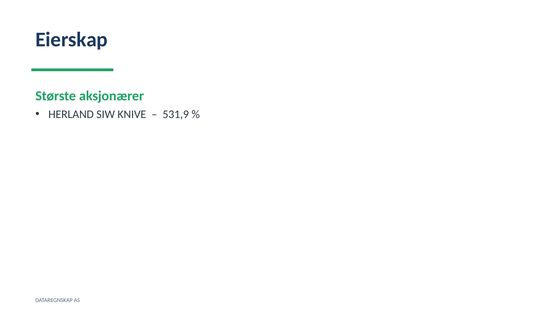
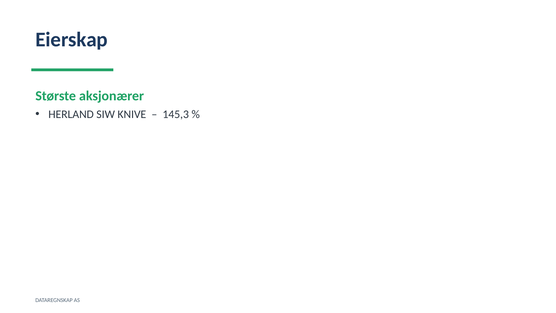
531,9: 531,9 -> 145,3
